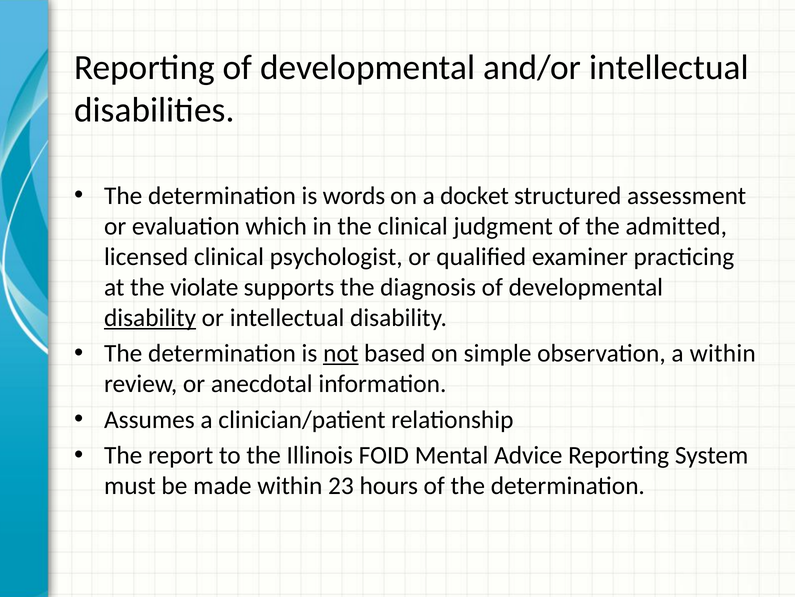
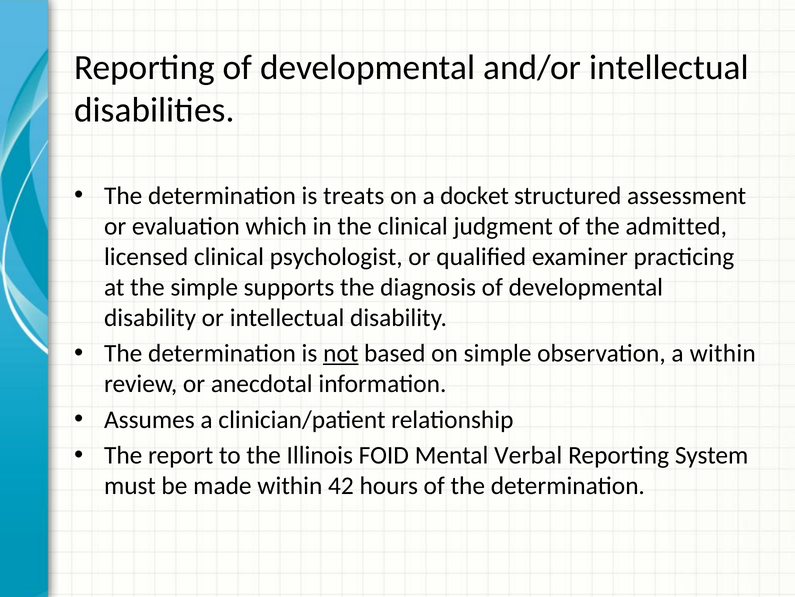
words: words -> treats
the violate: violate -> simple
disability at (150, 317) underline: present -> none
Advice: Advice -> Verbal
23: 23 -> 42
